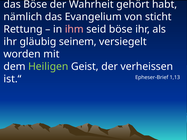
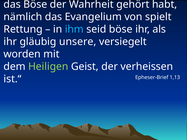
sticht: sticht -> spielt
ihm colour: pink -> light blue
seinem: seinem -> unsere
